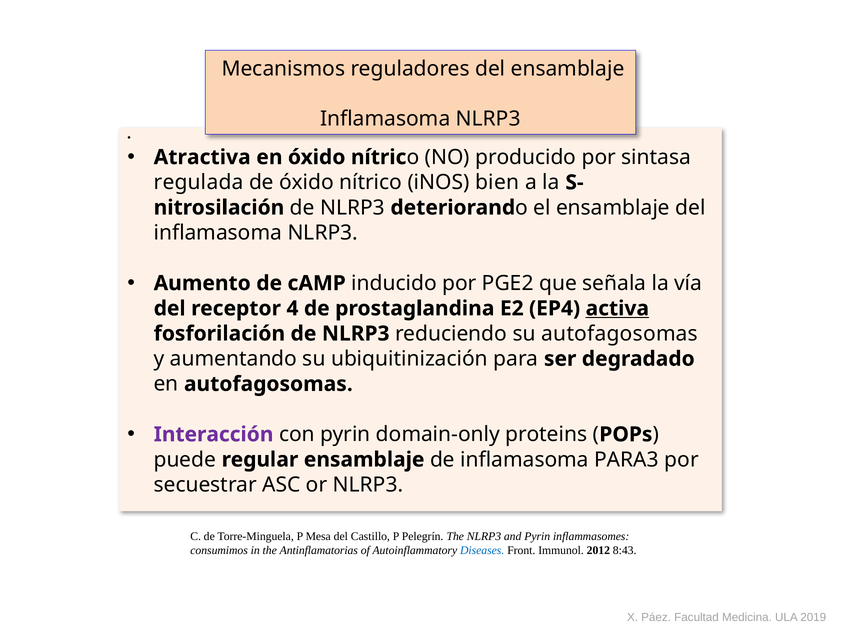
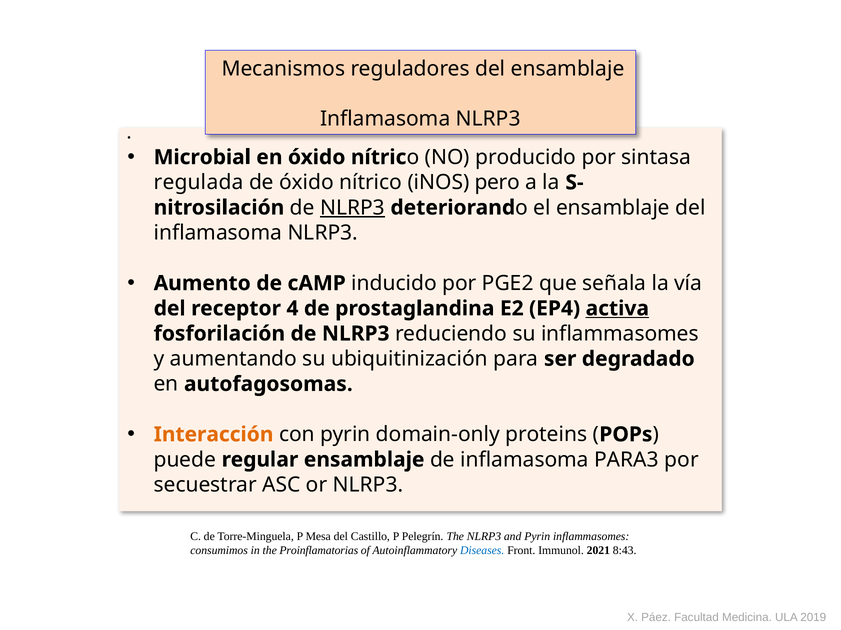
Atractiva: Atractiva -> Microbial
bien: bien -> pero
NLRP3 at (352, 208) underline: none -> present
su autofagosomas: autofagosomas -> inflammasomes
Interacción colour: purple -> orange
Antinflamatorias: Antinflamatorias -> Proinflamatorias
2012: 2012 -> 2021
